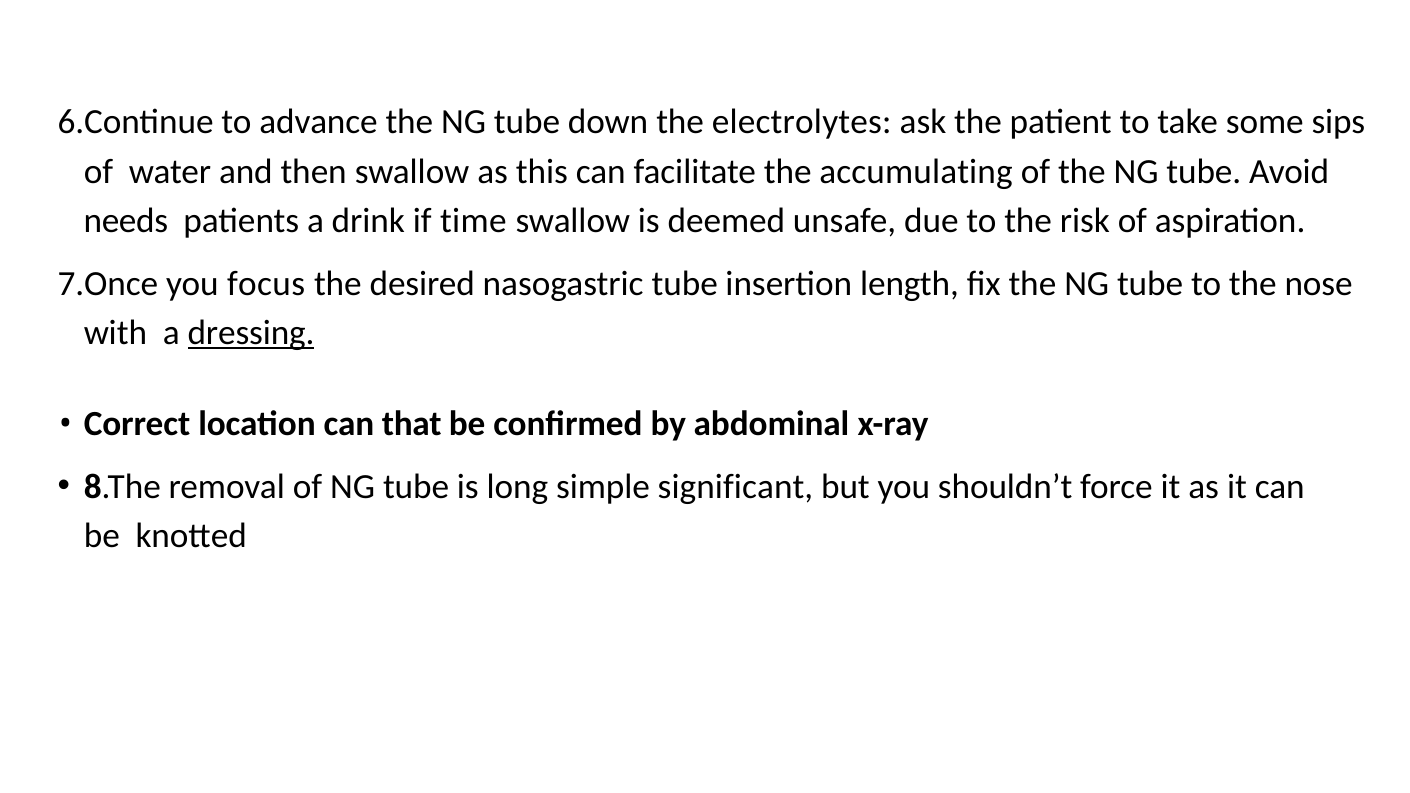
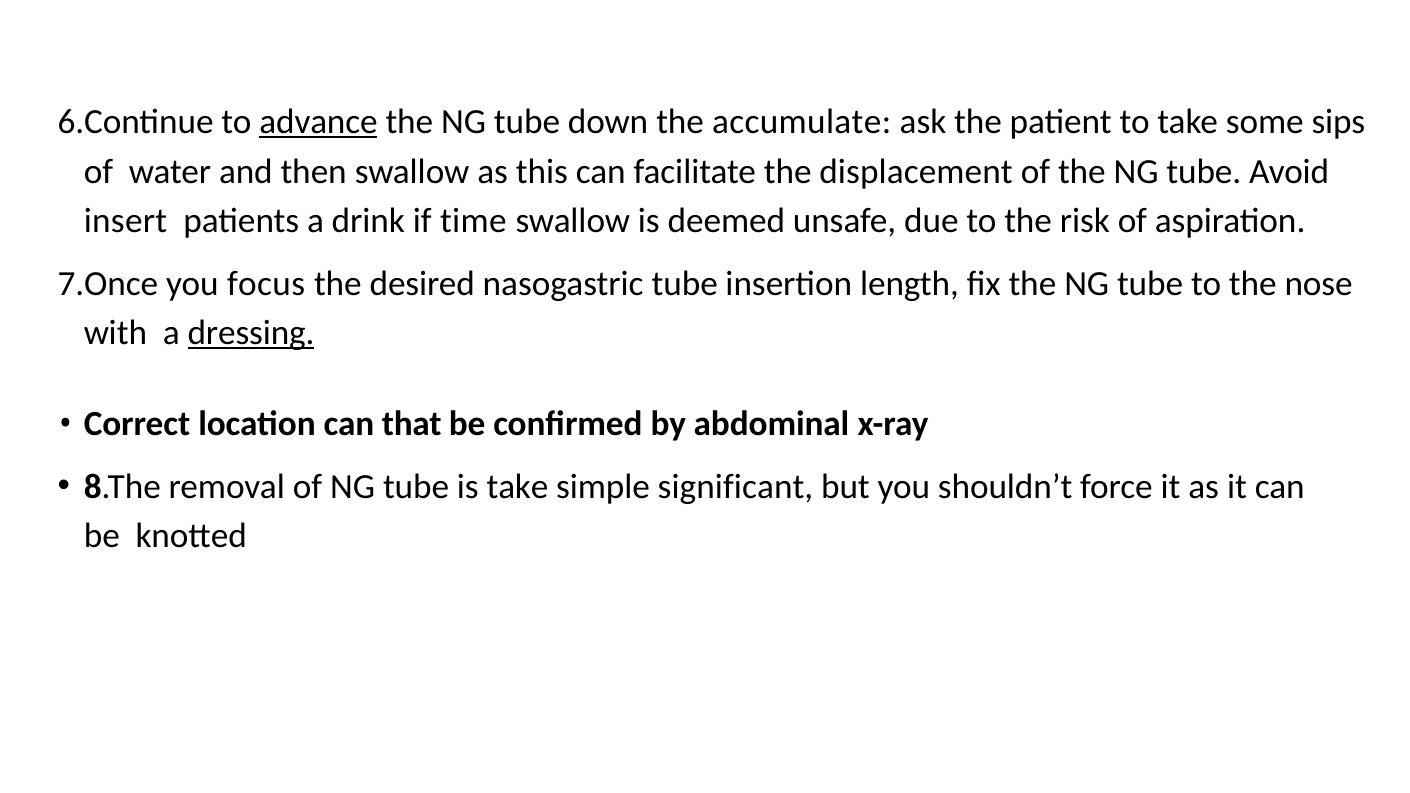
advance underline: none -> present
electrolytes: electrolytes -> accumulate
accumulating: accumulating -> displacement
needs: needs -> insert
is long: long -> take
